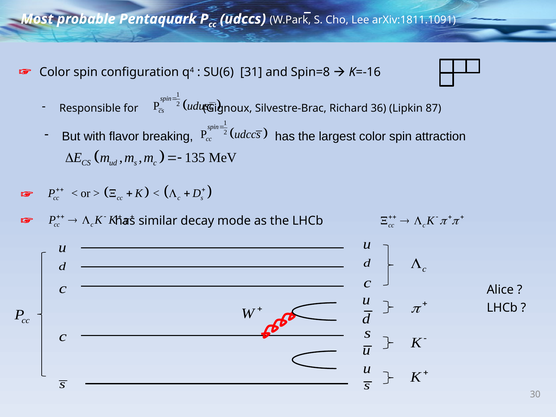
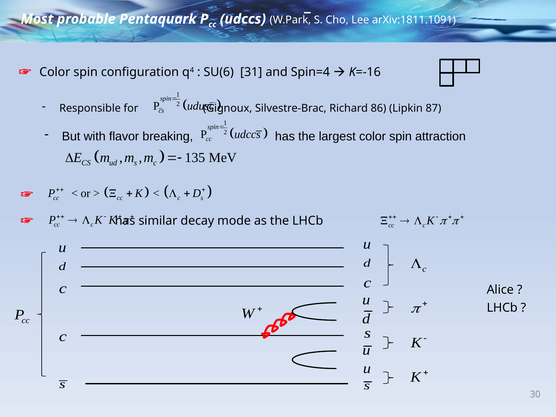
Spin=8: Spin=8 -> Spin=4
36: 36 -> 86
